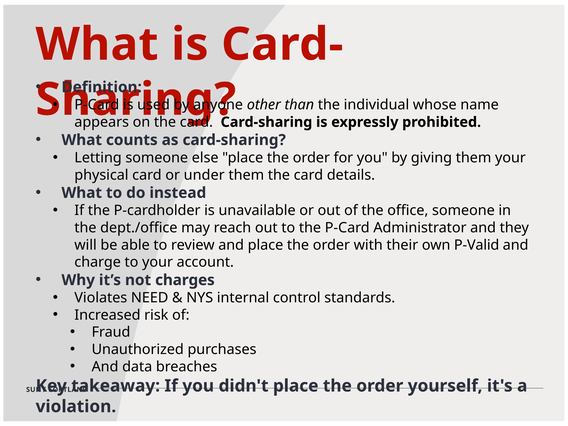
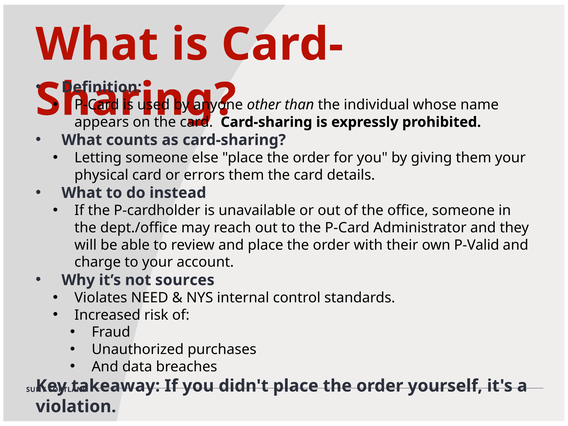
under: under -> errors
charges: charges -> sources
